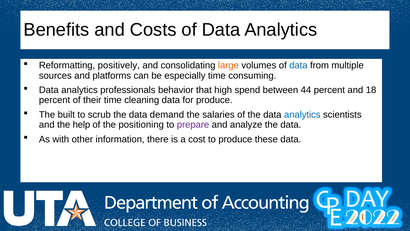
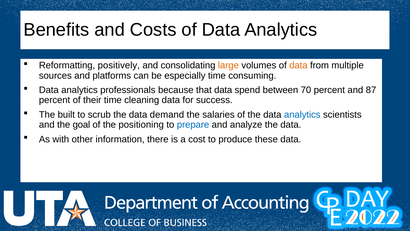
data at (298, 65) colour: blue -> orange
behavior: behavior -> because
that high: high -> data
44: 44 -> 70
18: 18 -> 87
for produce: produce -> success
help: help -> goal
prepare colour: purple -> blue
